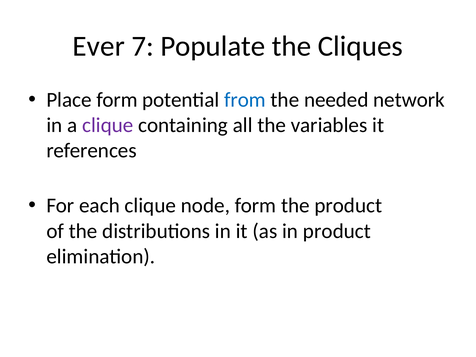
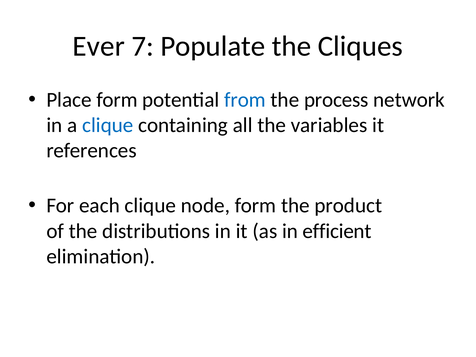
needed: needed -> process
clique at (108, 125) colour: purple -> blue
in product: product -> efficient
